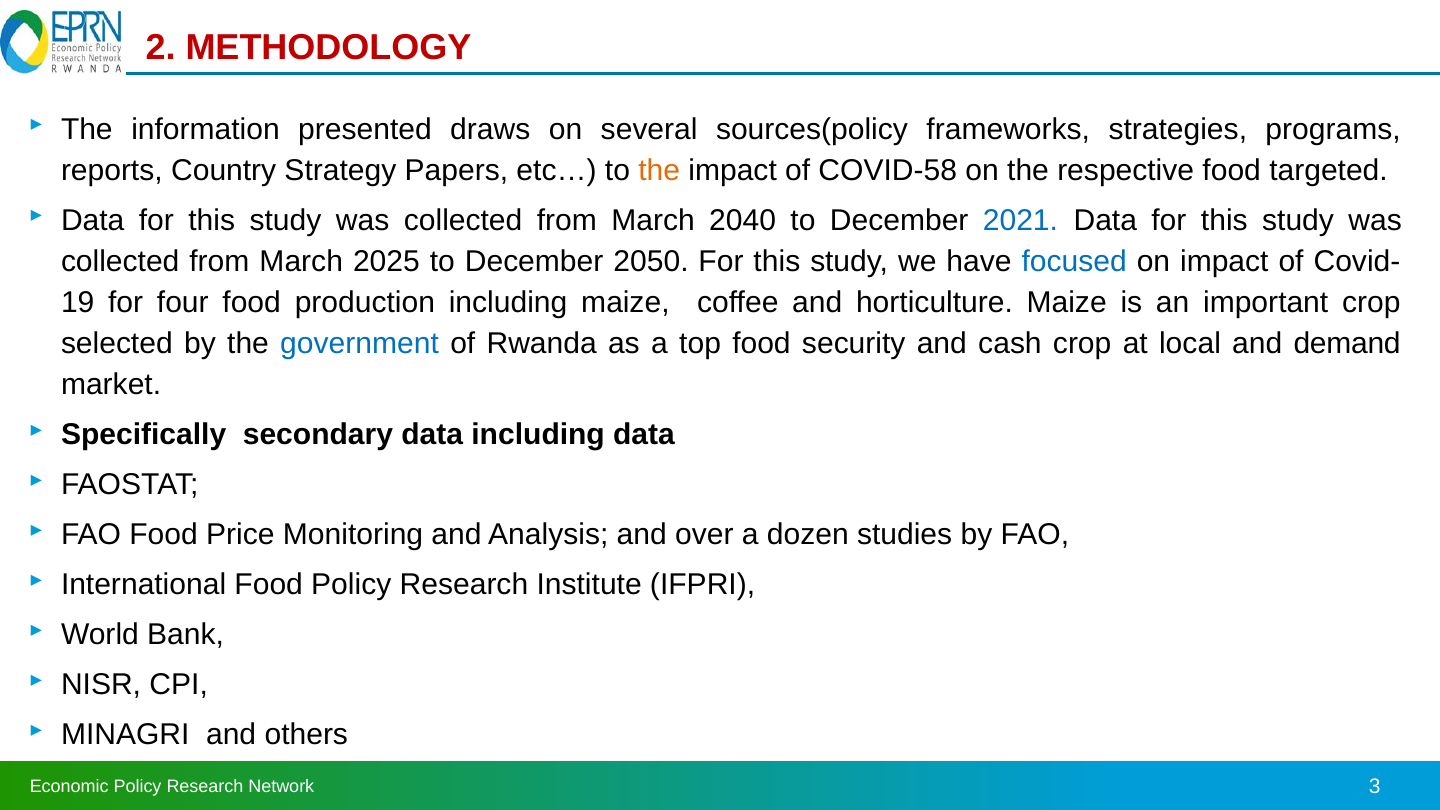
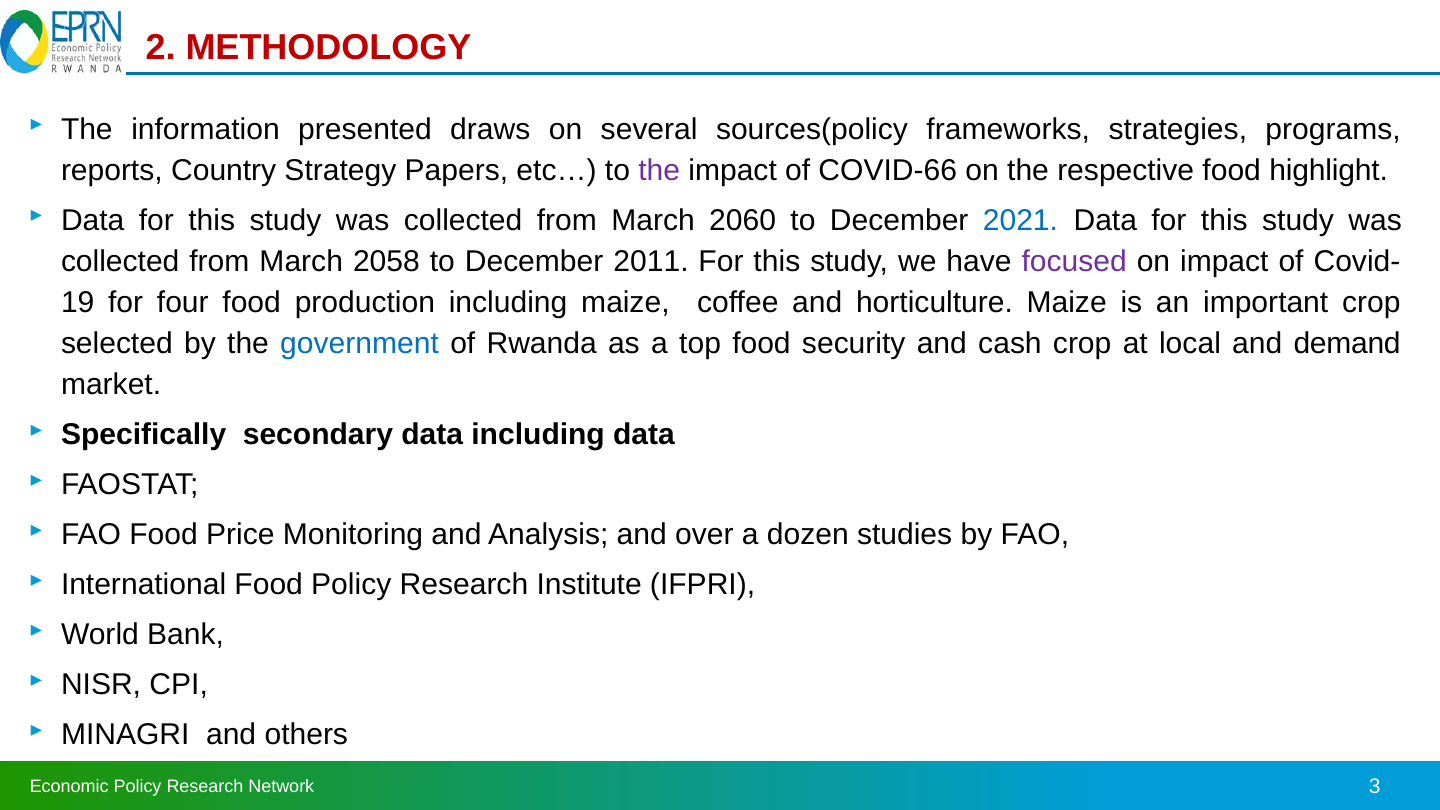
the at (659, 171) colour: orange -> purple
COVID-58: COVID-58 -> COVID-66
targeted: targeted -> highlight
2040: 2040 -> 2060
2025: 2025 -> 2058
2050: 2050 -> 2011
focused colour: blue -> purple
